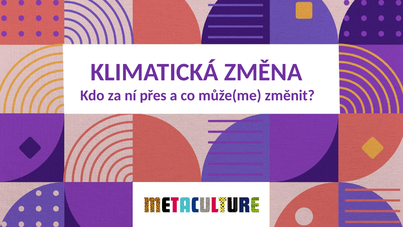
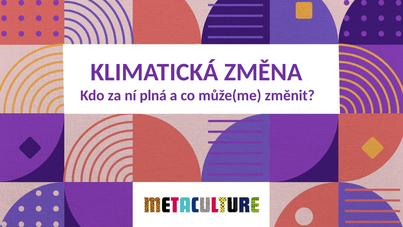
přes: přes -> plná
